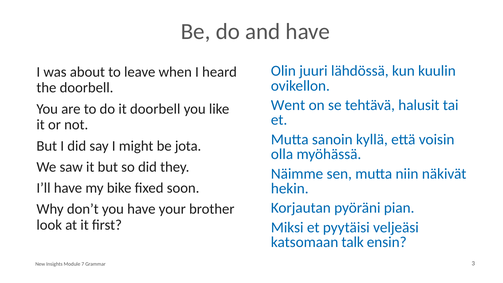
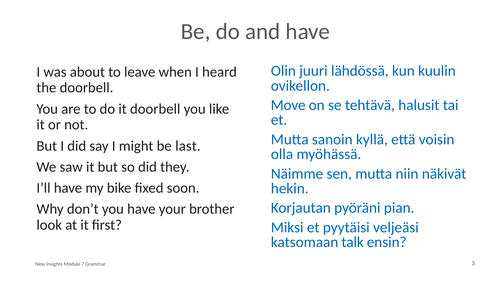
Went: Went -> Move
jota: jota -> last
